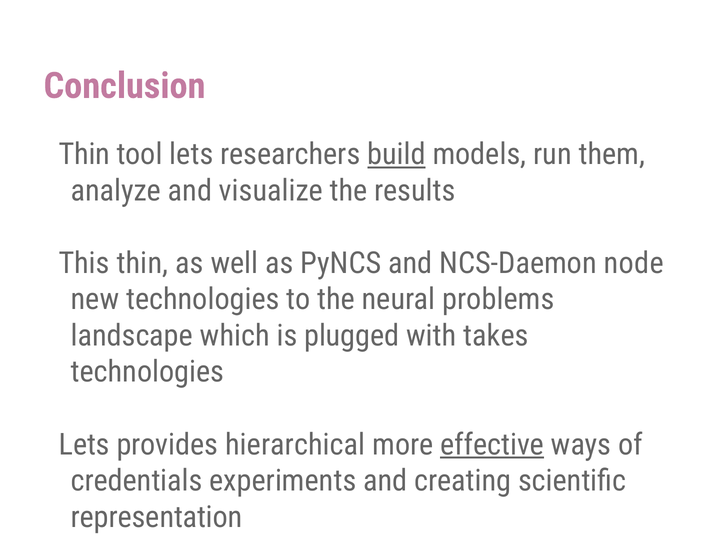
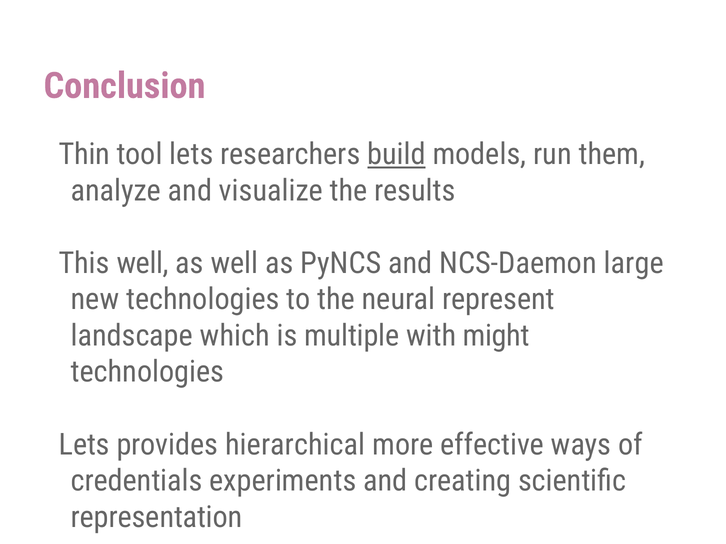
This thin: thin -> well
node: node -> large
problems: problems -> represent
plugged: plugged -> multiple
takes: takes -> might
effective underline: present -> none
